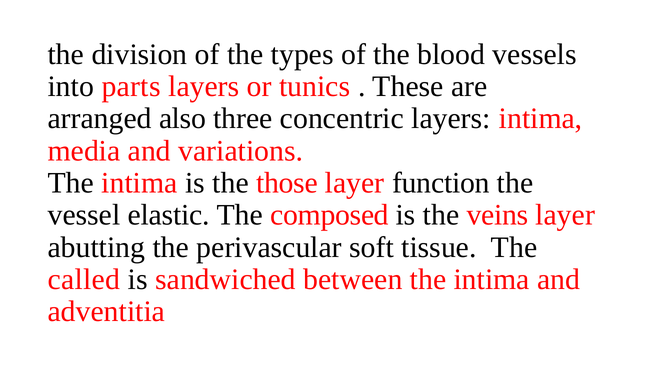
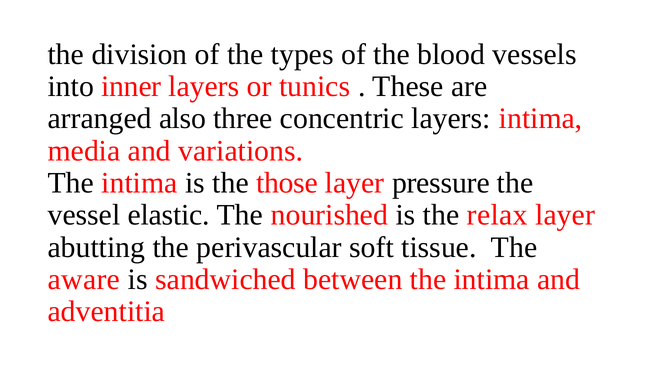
parts: parts -> inner
function: function -> pressure
composed: composed -> nourished
veins: veins -> relax
called: called -> aware
